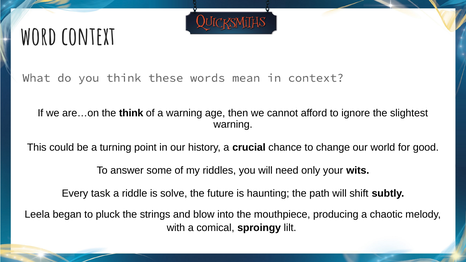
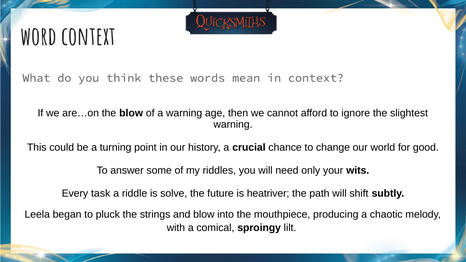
the think: think -> blow
haunting: haunting -> heatriver
